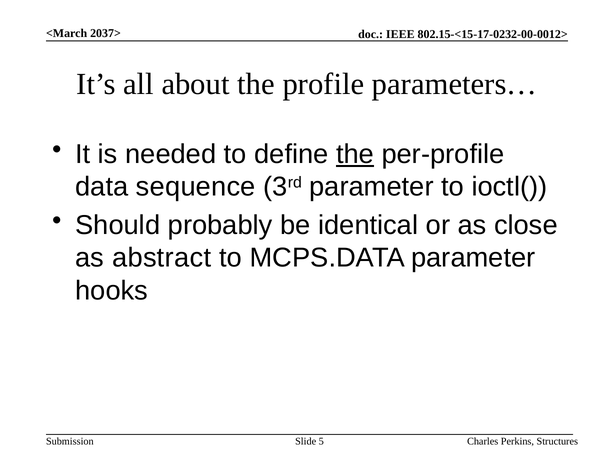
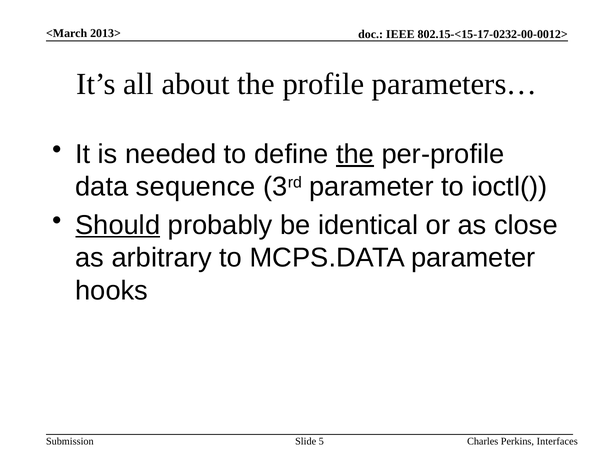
2037>: 2037> -> 2013>
Should underline: none -> present
abstract: abstract -> arbitrary
Structures: Structures -> Interfaces
